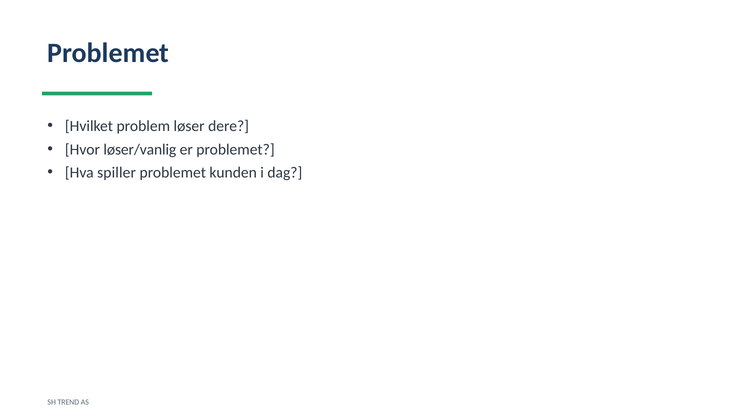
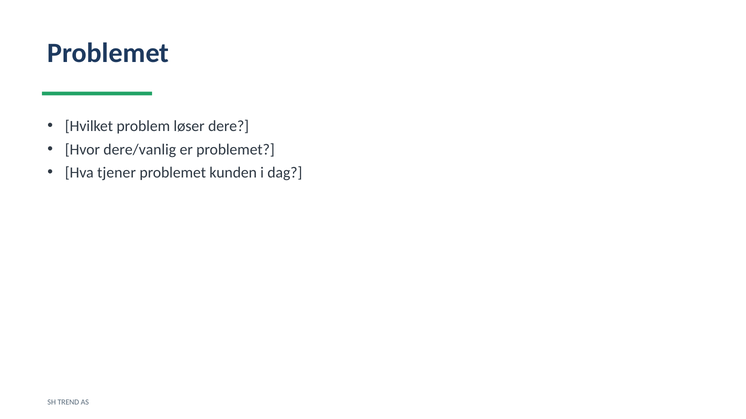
løser/vanlig: løser/vanlig -> dere/vanlig
spiller: spiller -> tjener
